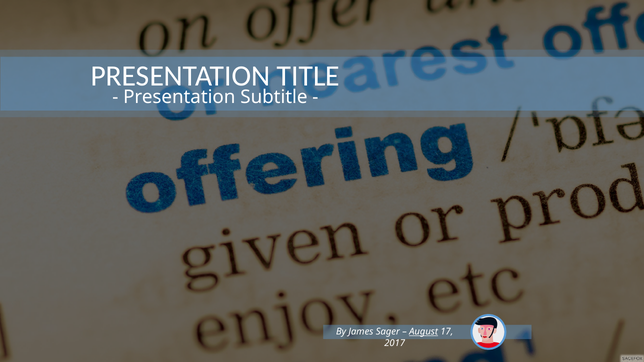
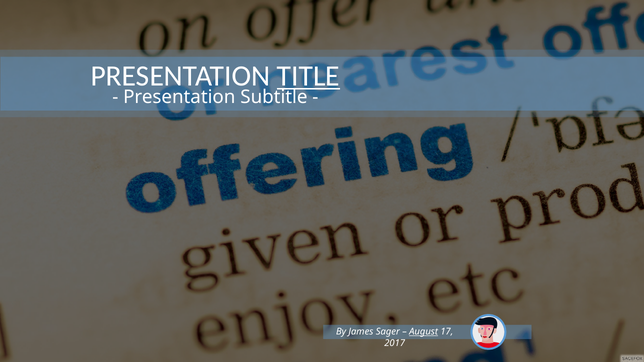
TITLE underline: none -> present
